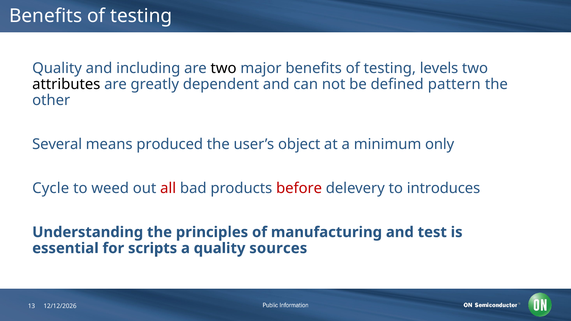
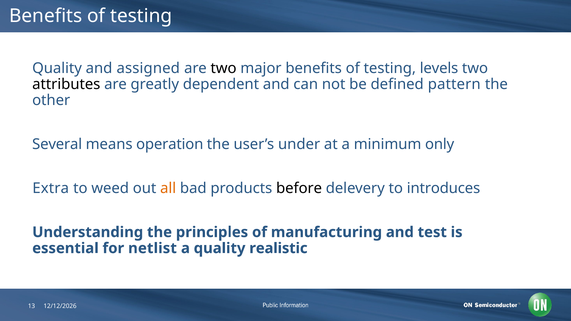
including: including -> assigned
produced: produced -> operation
object: object -> under
Cycle: Cycle -> Extra
all colour: red -> orange
before colour: red -> black
scripts: scripts -> netlist
sources: sources -> realistic
